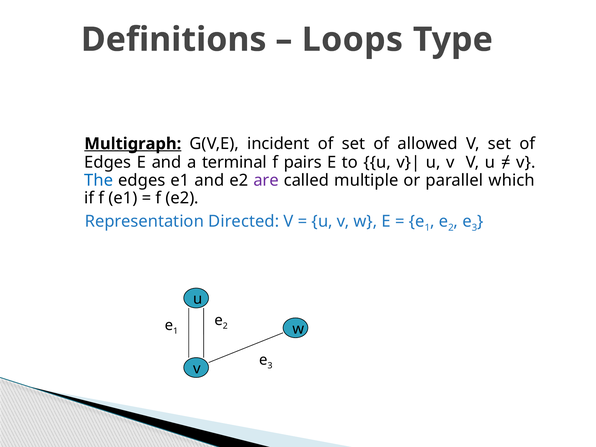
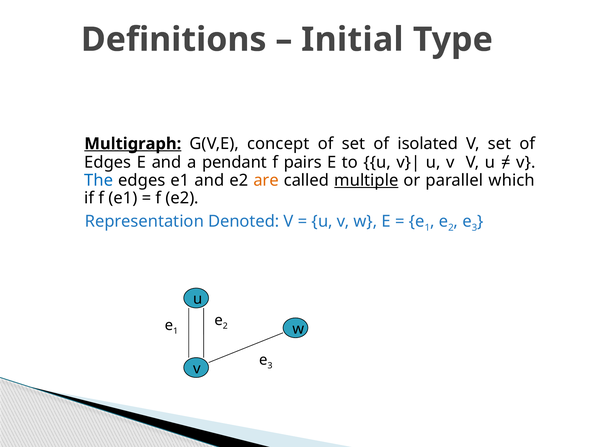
Loops: Loops -> Initial
incident: incident -> concept
allowed: allowed -> isolated
terminal: terminal -> pendant
are colour: purple -> orange
multiple underline: none -> present
Directed: Directed -> Denoted
